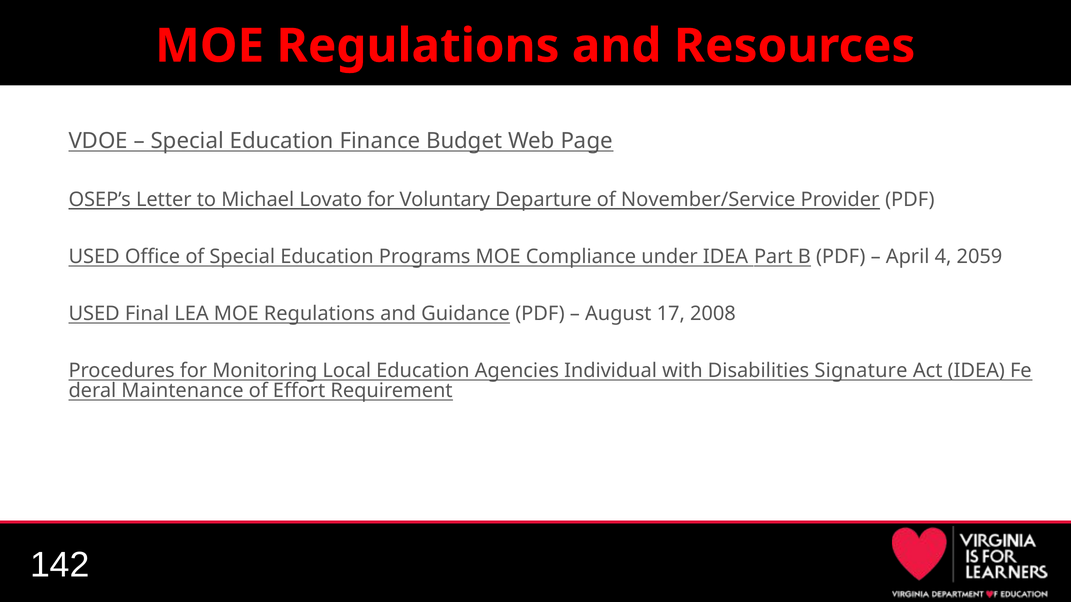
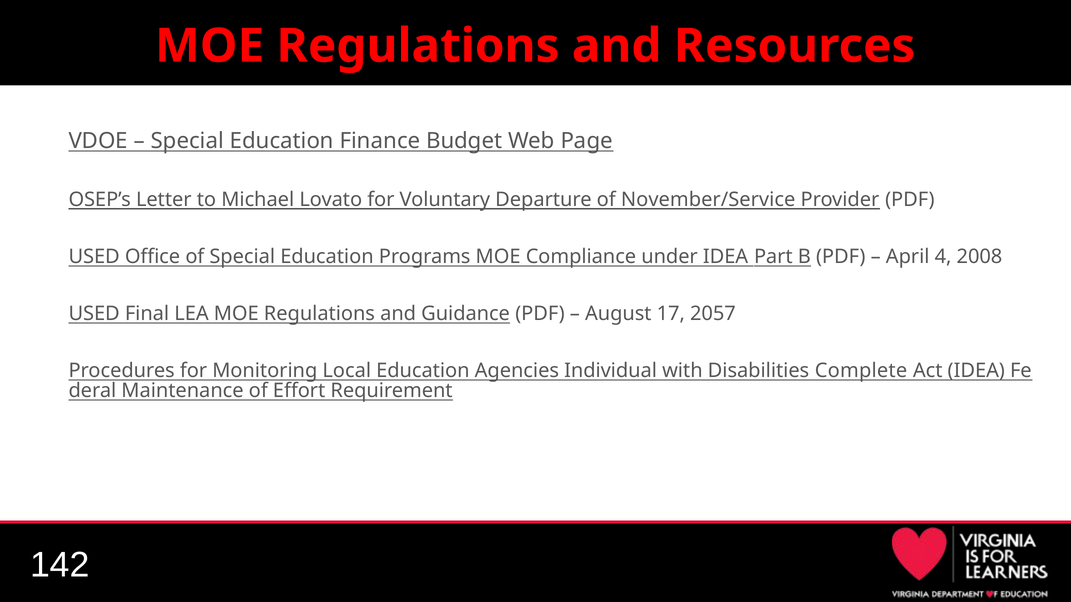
2059: 2059 -> 2008
2008: 2008 -> 2057
Signature: Signature -> Complete
